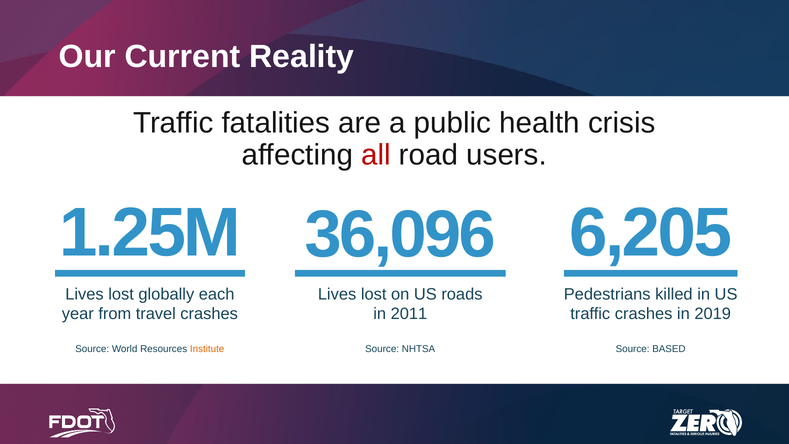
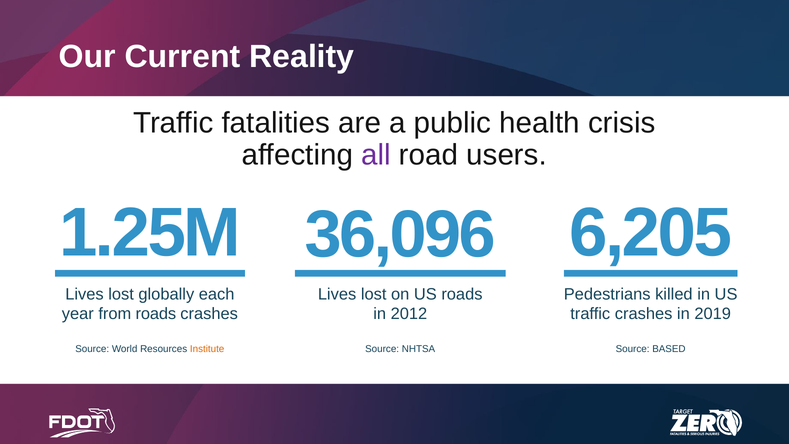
all colour: red -> purple
from travel: travel -> roads
2011: 2011 -> 2012
